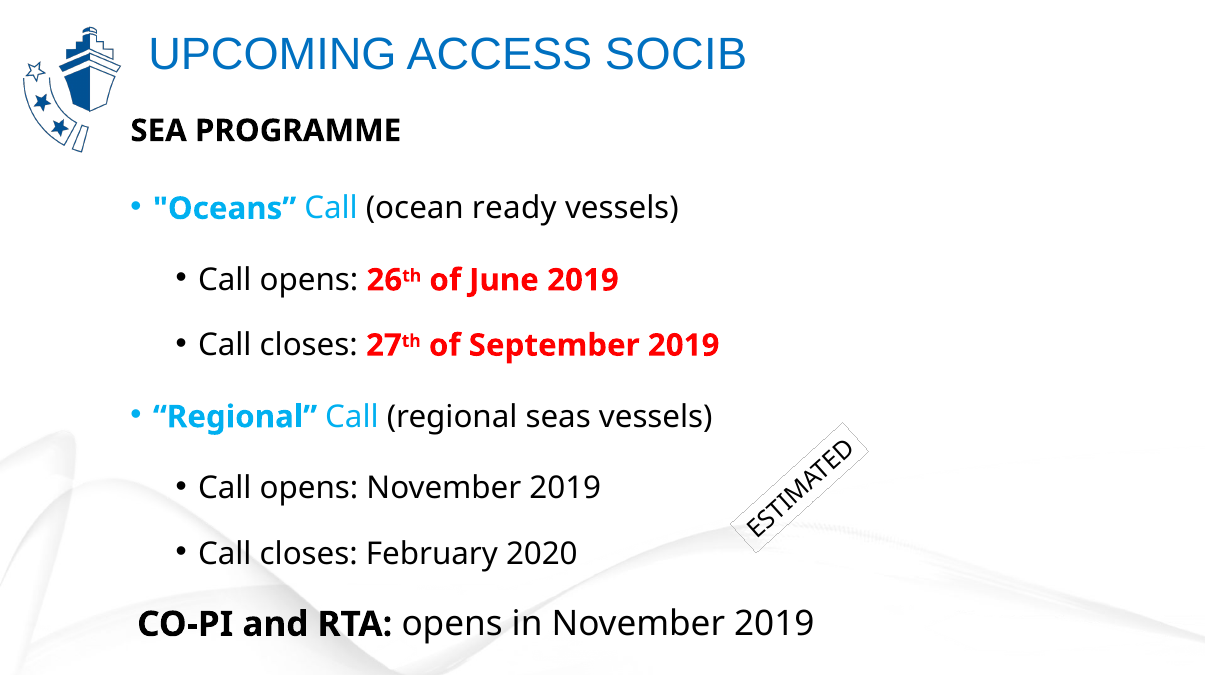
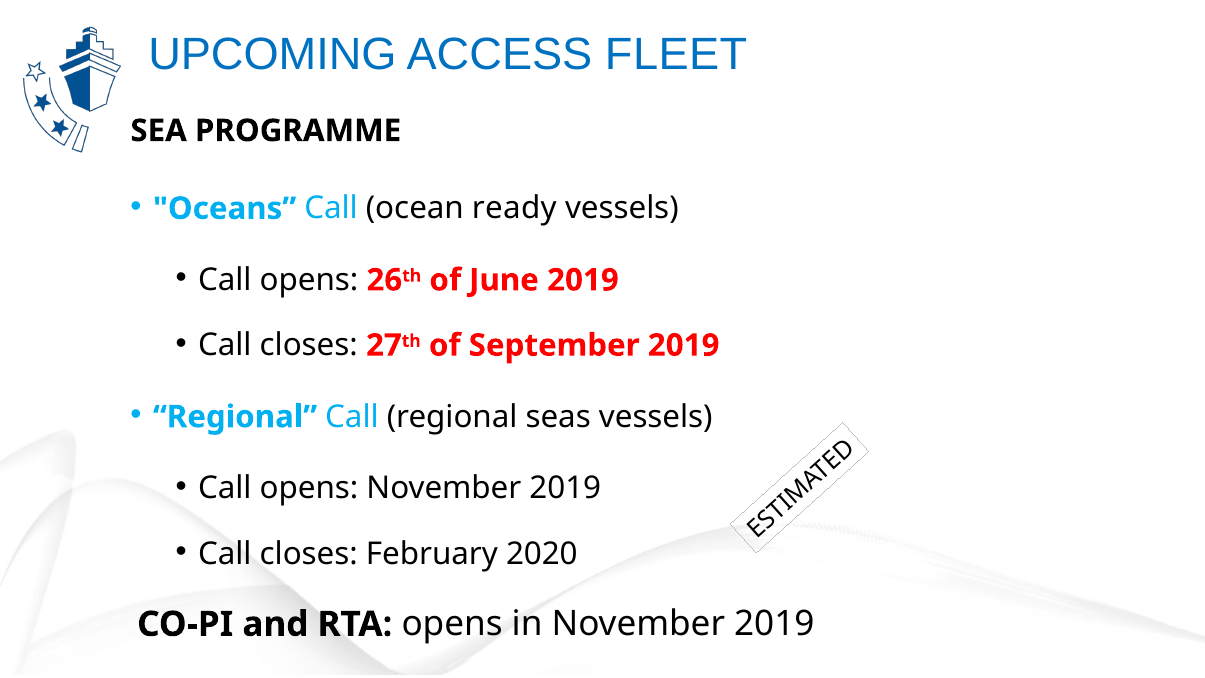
SOCIB: SOCIB -> FLEET
